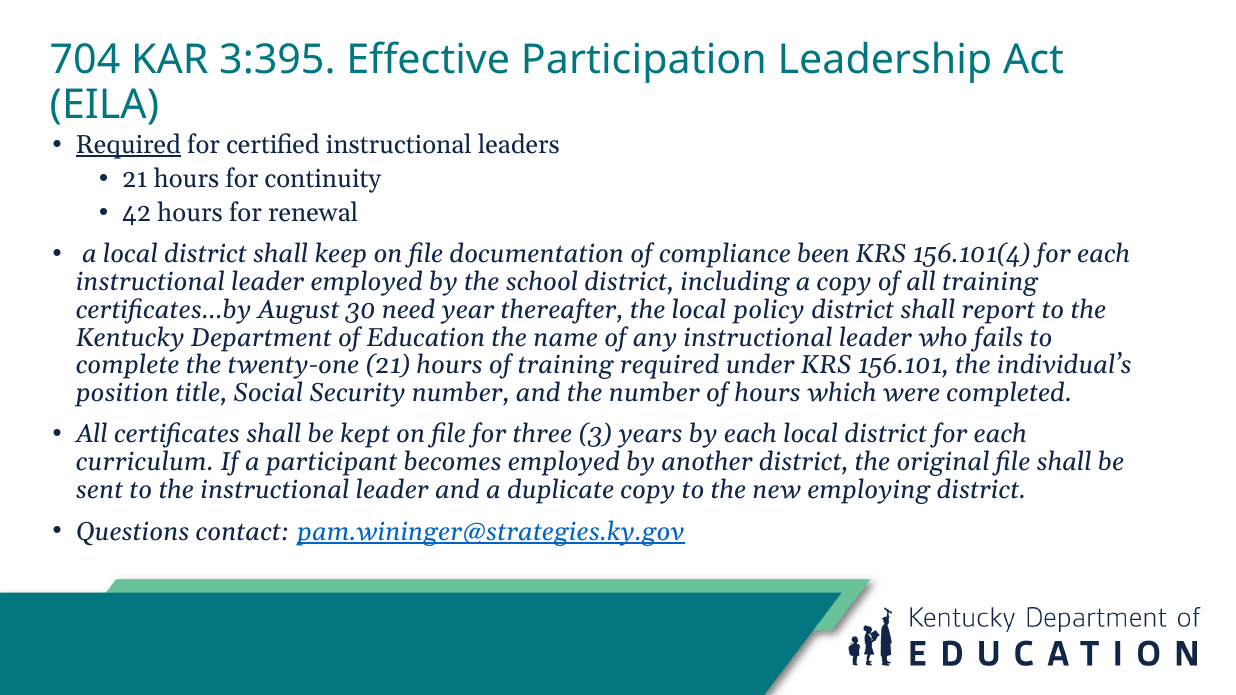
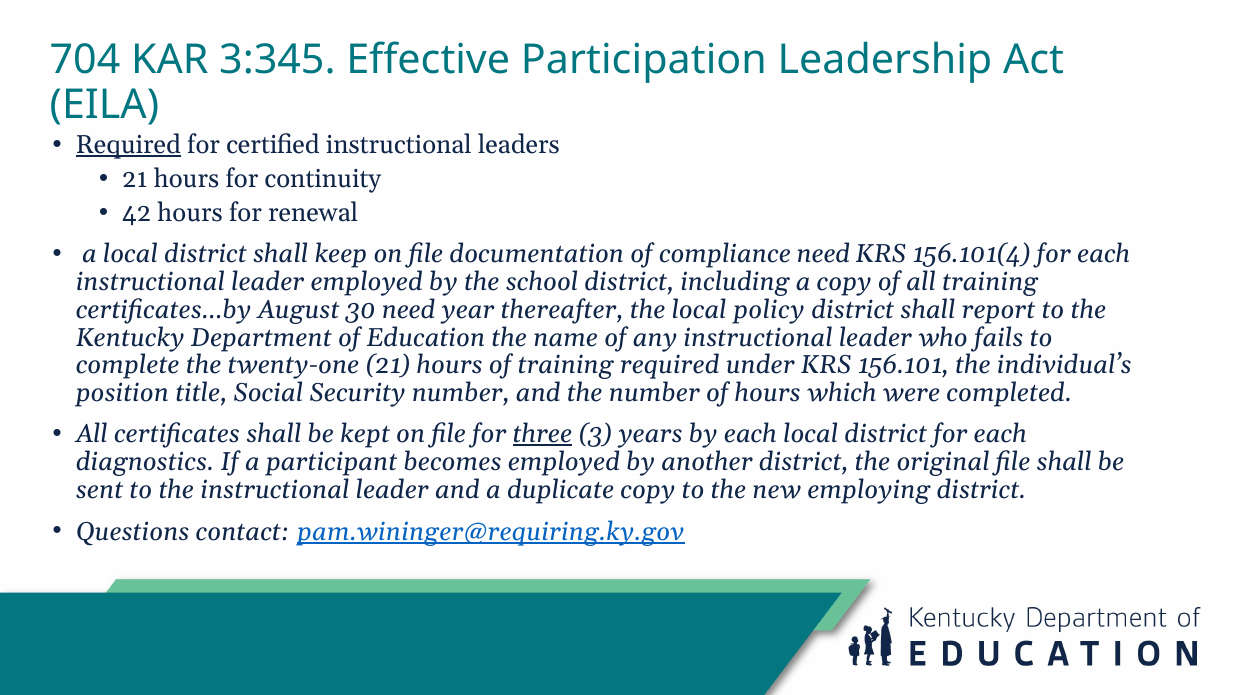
3:395: 3:395 -> 3:345
compliance been: been -> need
three underline: none -> present
curriculum: curriculum -> diagnostics
pam.wininger@strategies.ky.gov: pam.wininger@strategies.ky.gov -> pam.wininger@requiring.ky.gov
